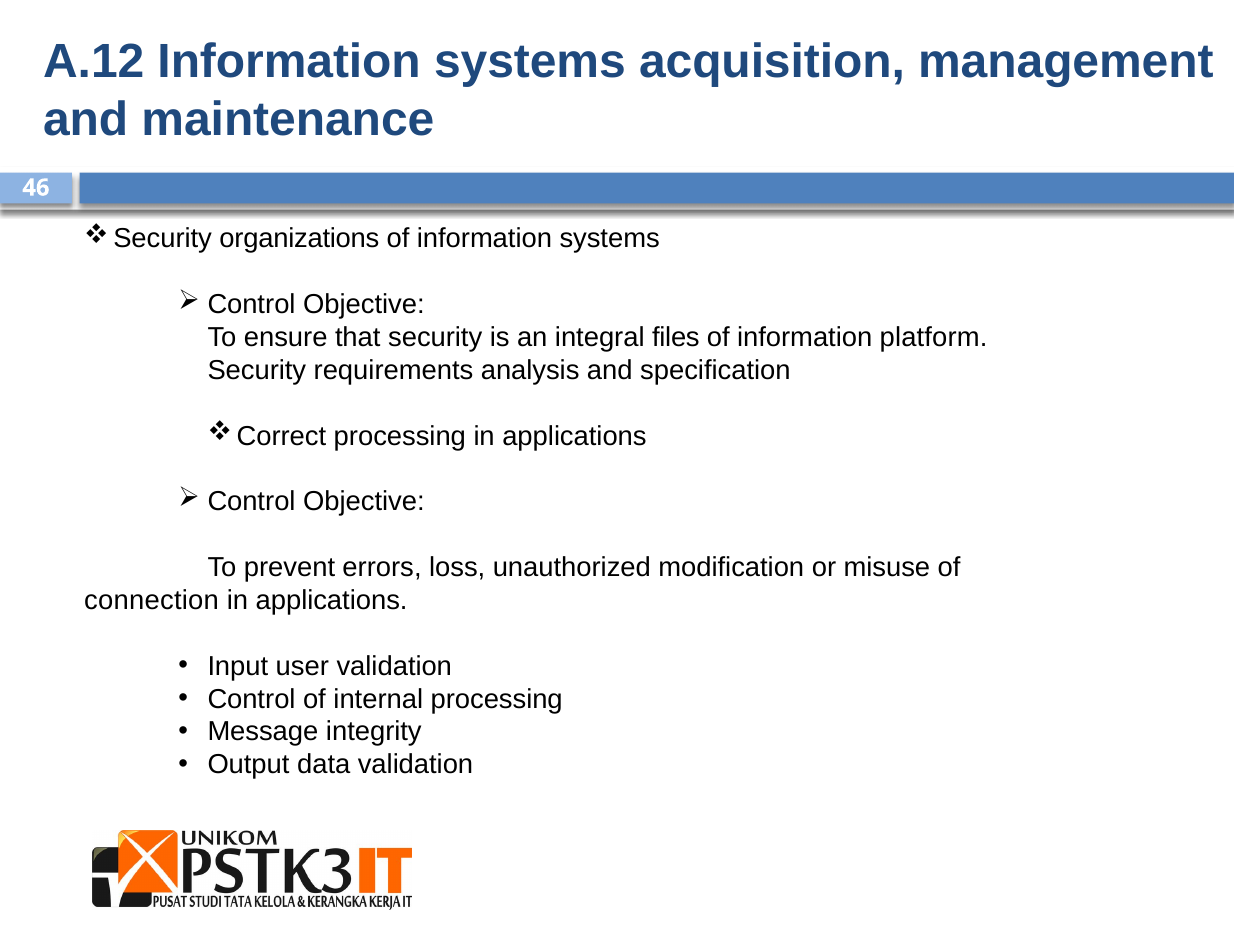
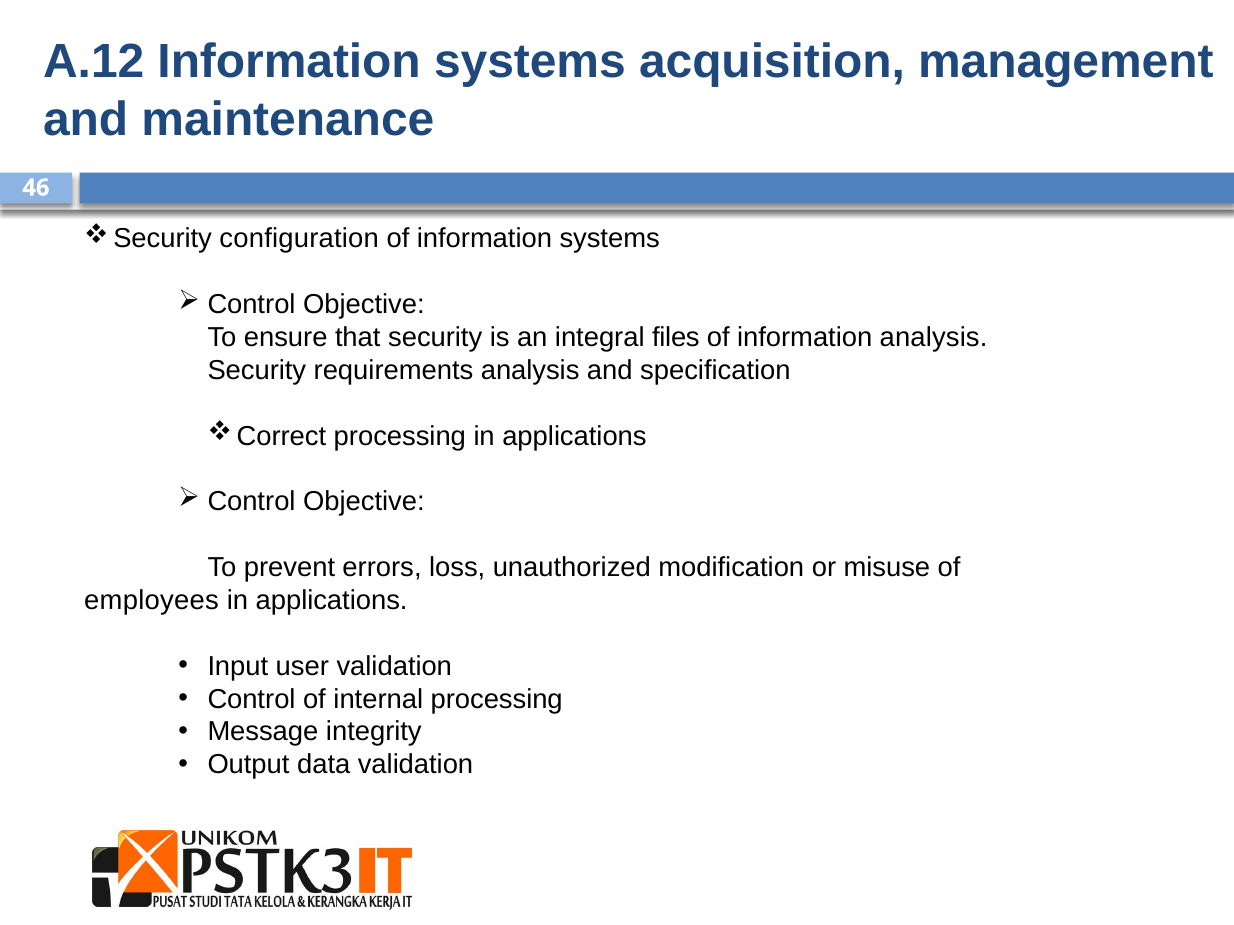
organizations: organizations -> configuration
information platform: platform -> analysis
connection: connection -> employees
